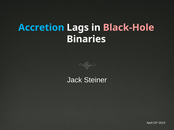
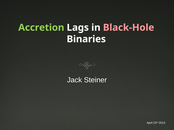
Accretion colour: light blue -> light green
